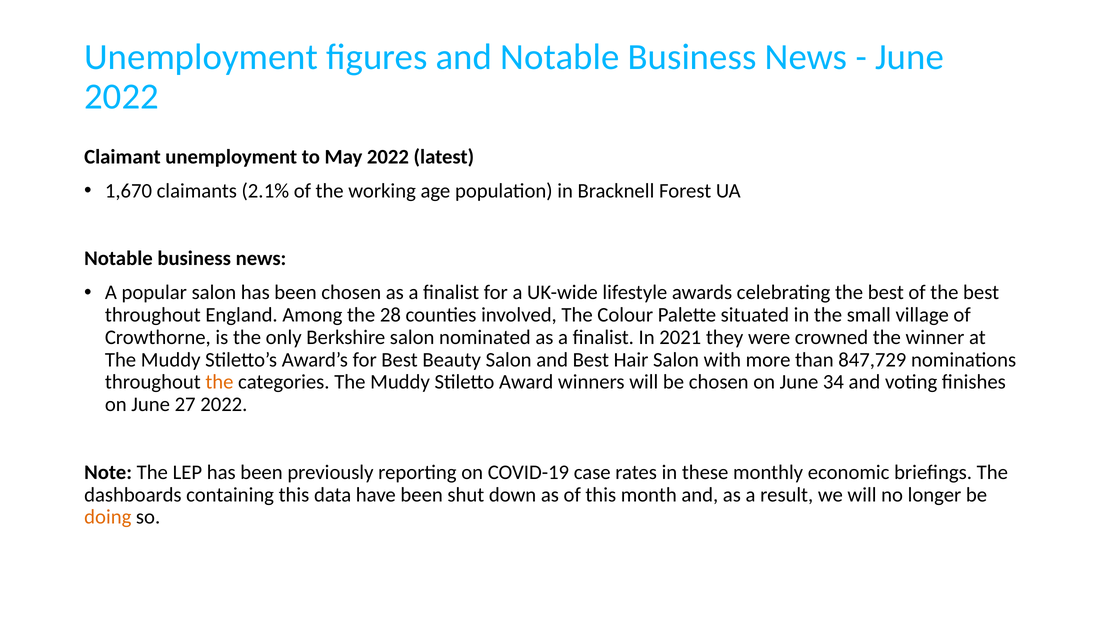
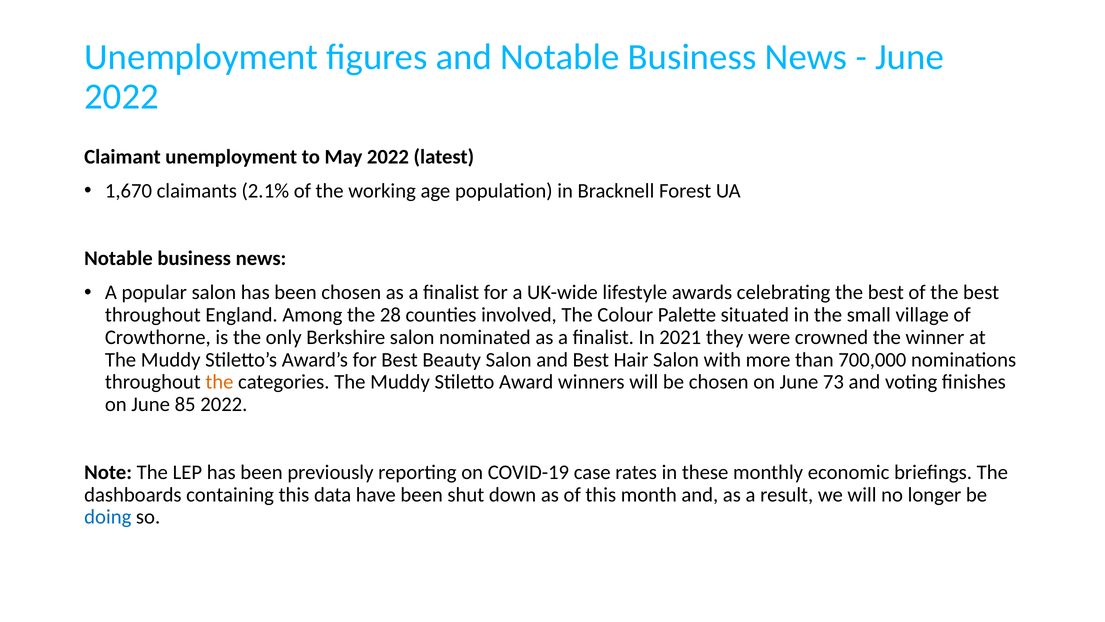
847,729: 847,729 -> 700,000
34: 34 -> 73
27: 27 -> 85
doing colour: orange -> blue
